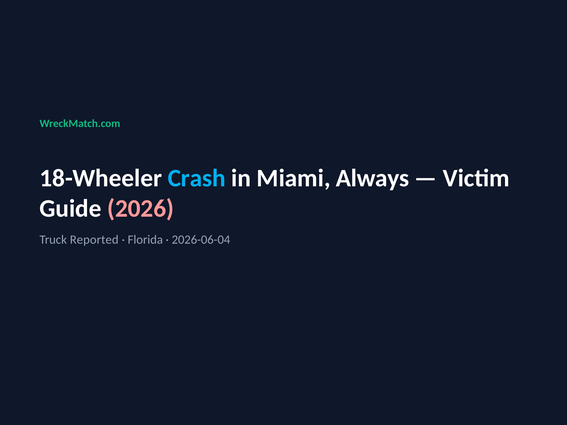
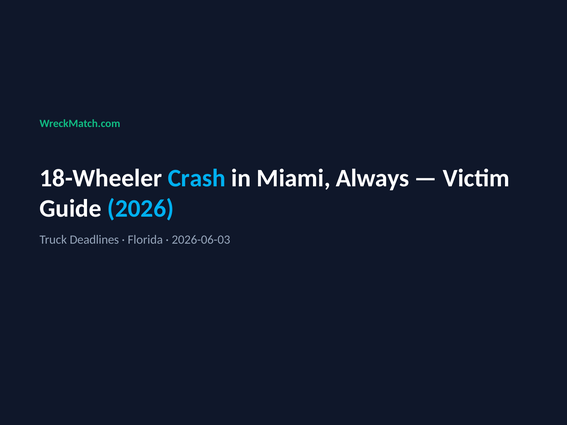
2026 colour: pink -> light blue
Reported: Reported -> Deadlines
2026-06-04: 2026-06-04 -> 2026-06-03
